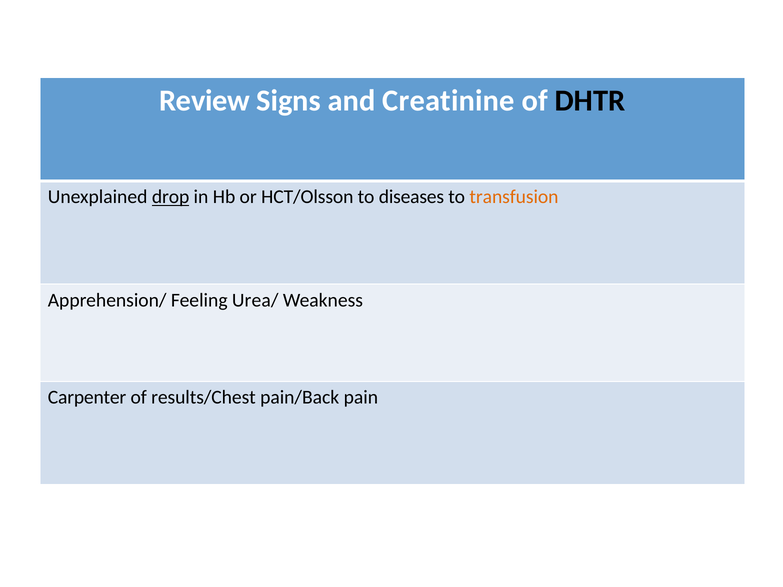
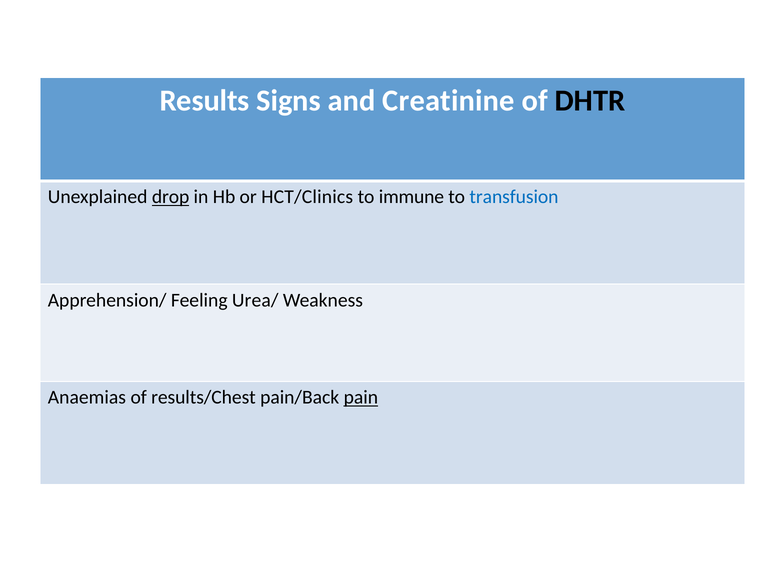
Review: Review -> Results
HCT/Olsson: HCT/Olsson -> HCT/Clinics
diseases: diseases -> immune
transfusion colour: orange -> blue
Carpenter: Carpenter -> Anaemias
pain underline: none -> present
